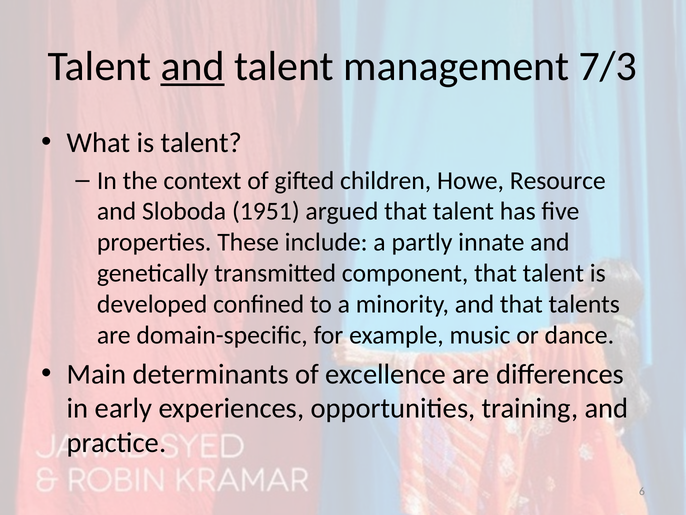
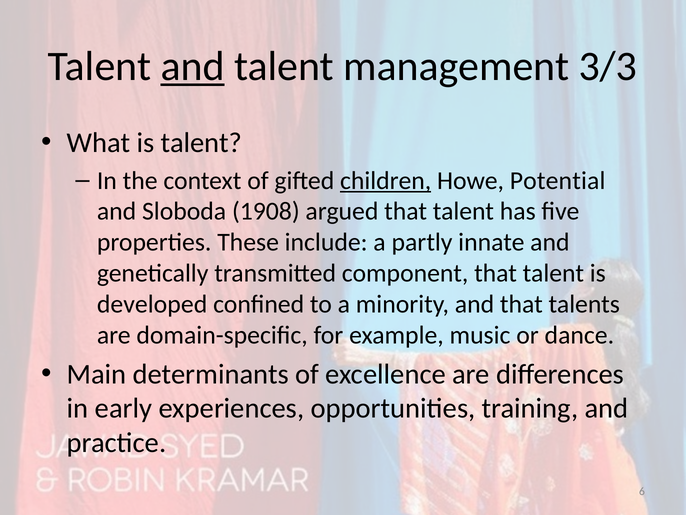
7/3: 7/3 -> 3/3
children underline: none -> present
Resource: Resource -> Potential
1951: 1951 -> 1908
